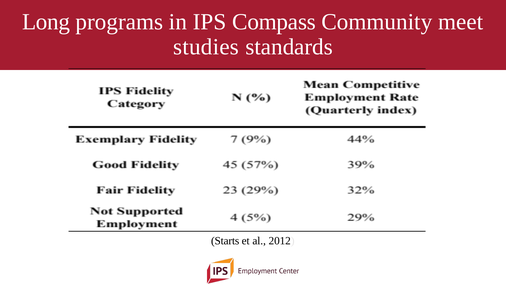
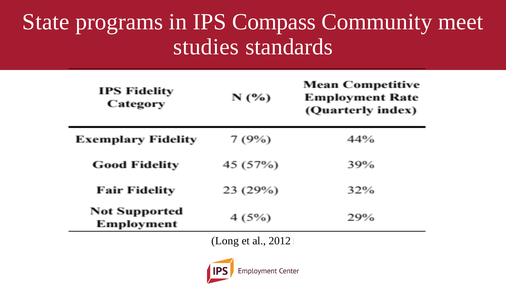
Long: Long -> State
Starts: Starts -> Long
